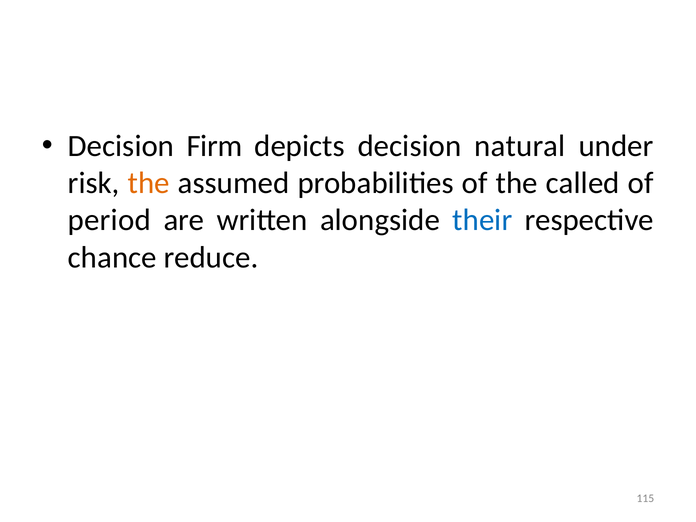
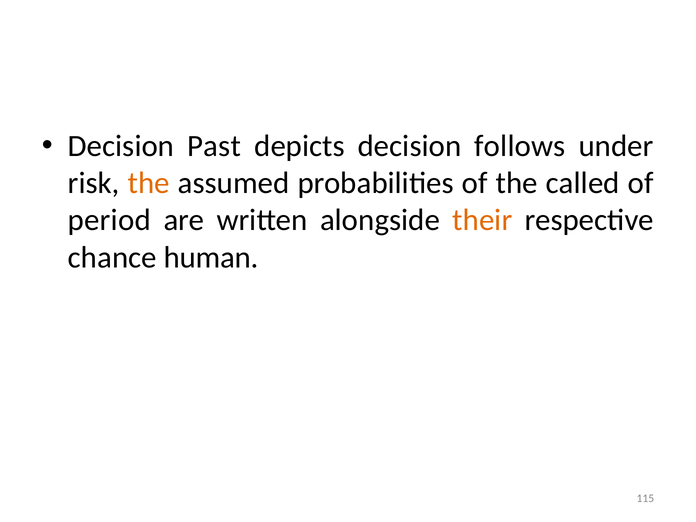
Firm: Firm -> Past
natural: natural -> follows
their colour: blue -> orange
reduce: reduce -> human
